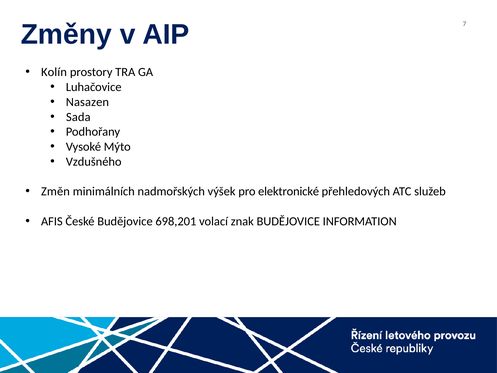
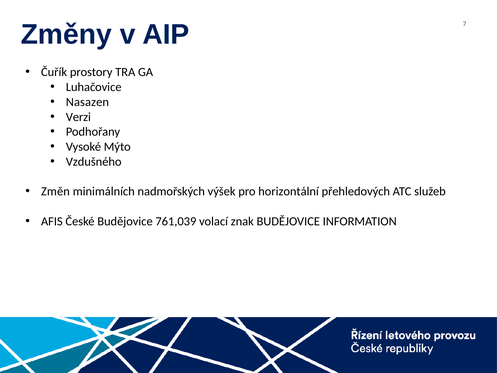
Kolín: Kolín -> Čuřík
Sada: Sada -> Verzi
elektronické: elektronické -> horizontální
698,201: 698,201 -> 761,039
